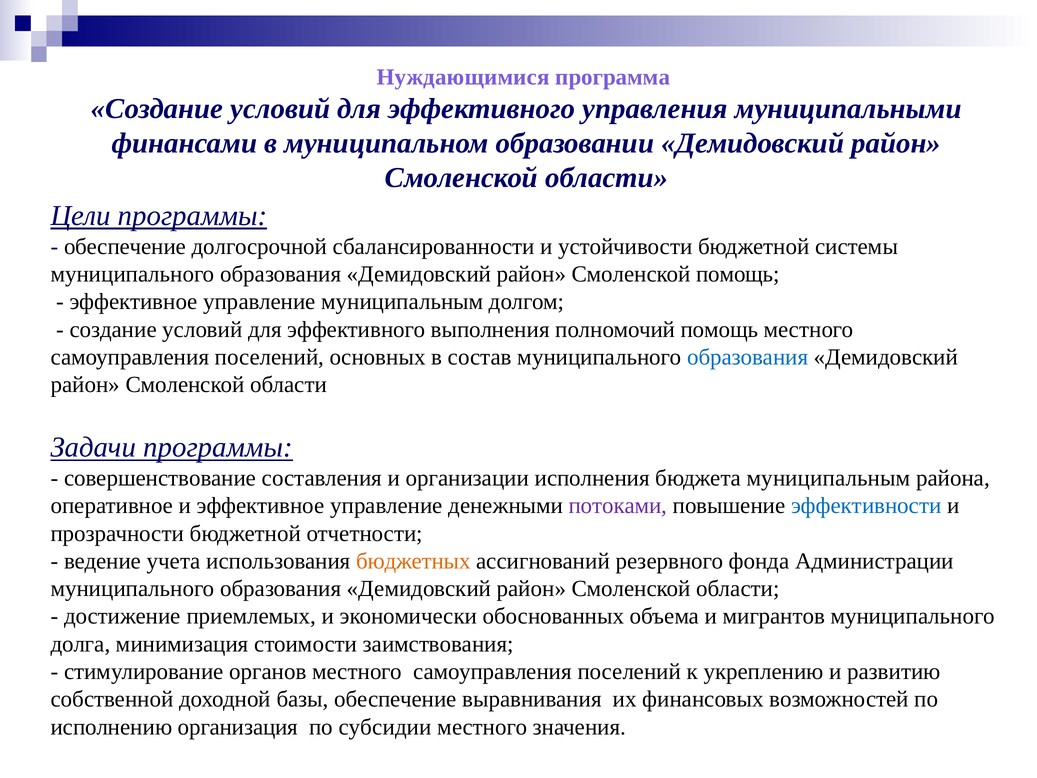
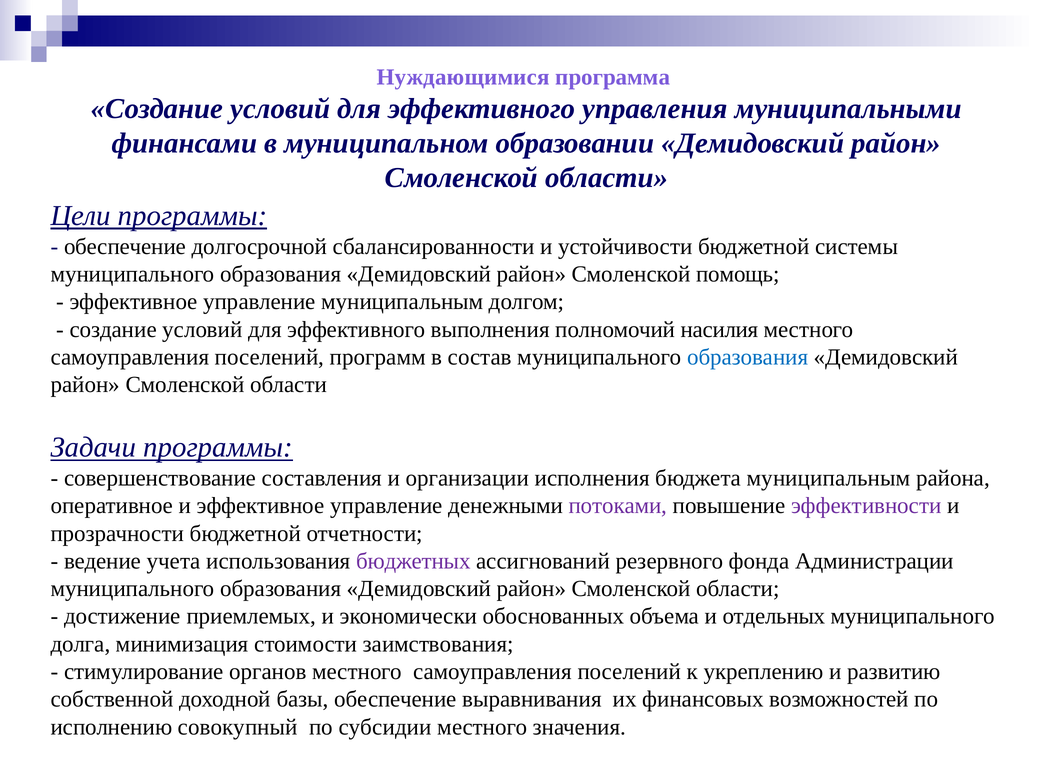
полномочий помощь: помощь -> насилия
основных: основных -> программ
эффективности colour: blue -> purple
бюджетных colour: orange -> purple
мигрантов: мигрантов -> отдельных
организация: организация -> совокупный
